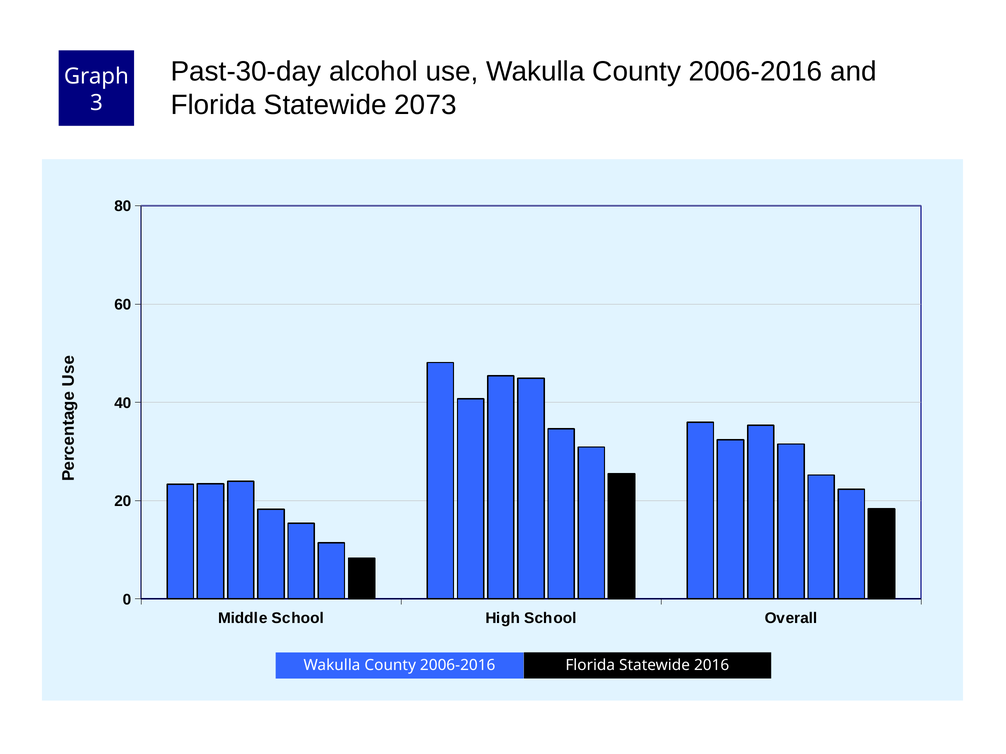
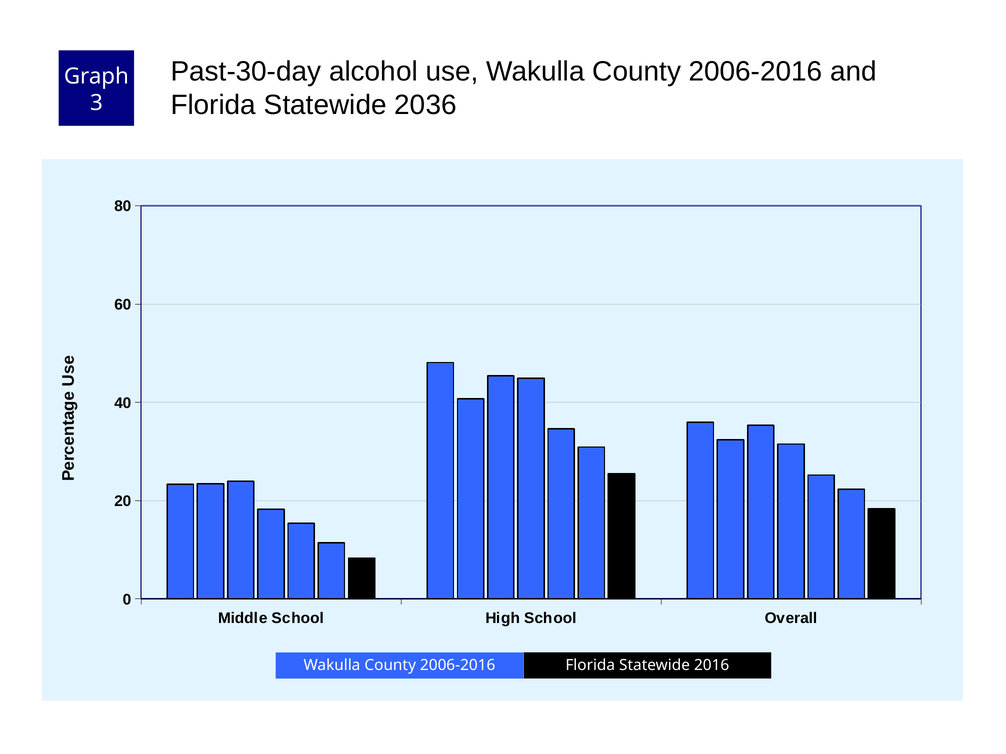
2073: 2073 -> 2036
